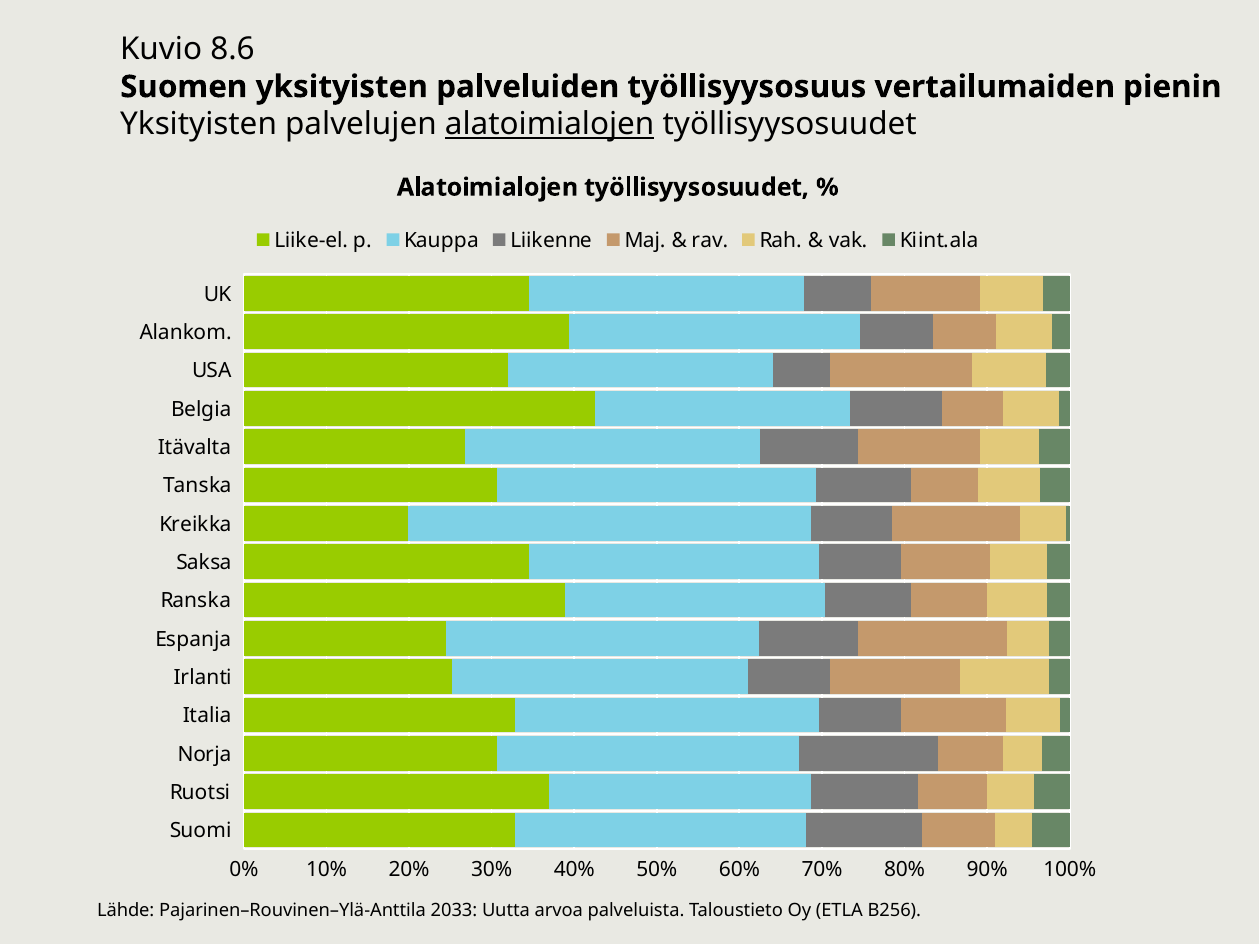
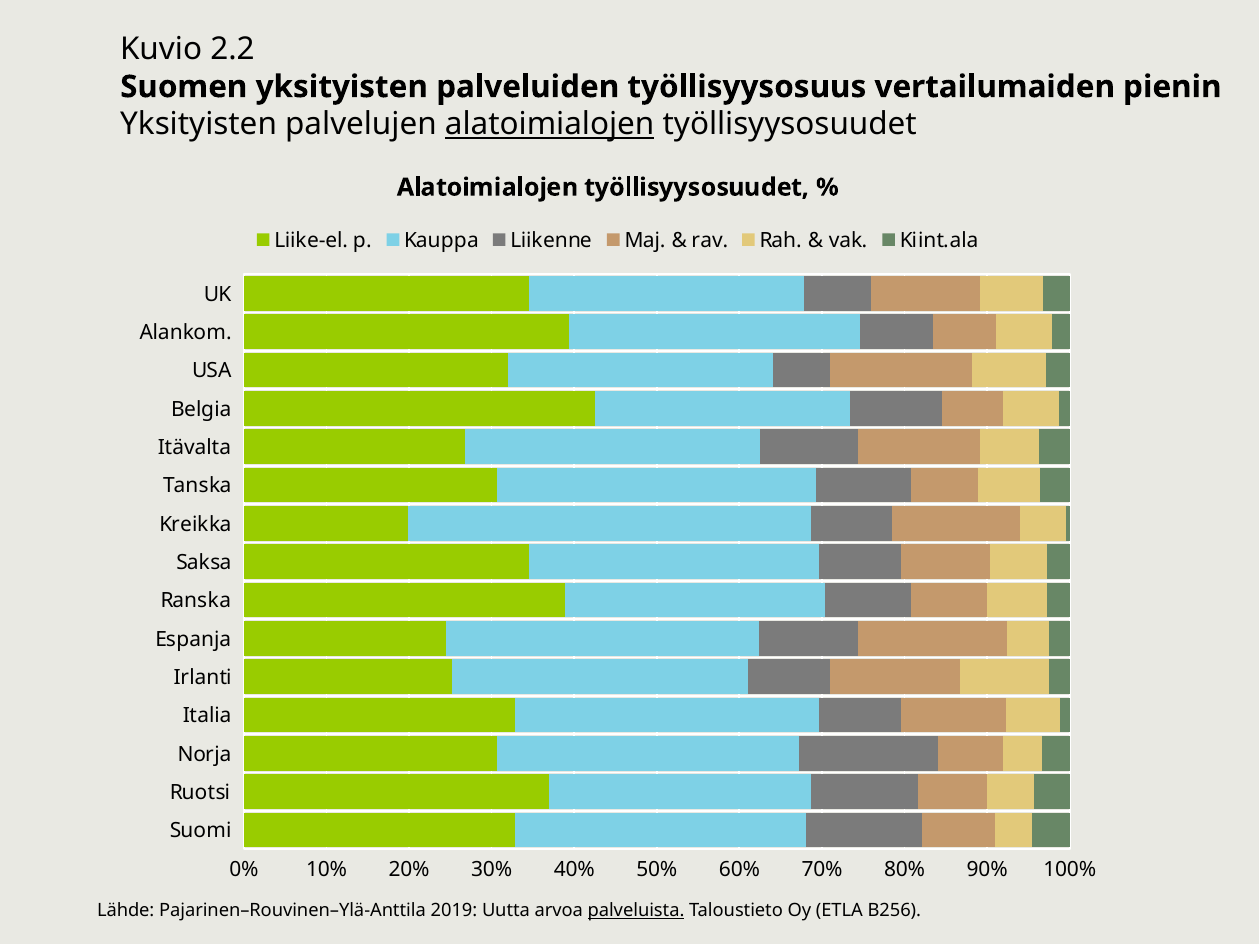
8.6: 8.6 -> 2.2
2033: 2033 -> 2019
palveluista underline: none -> present
